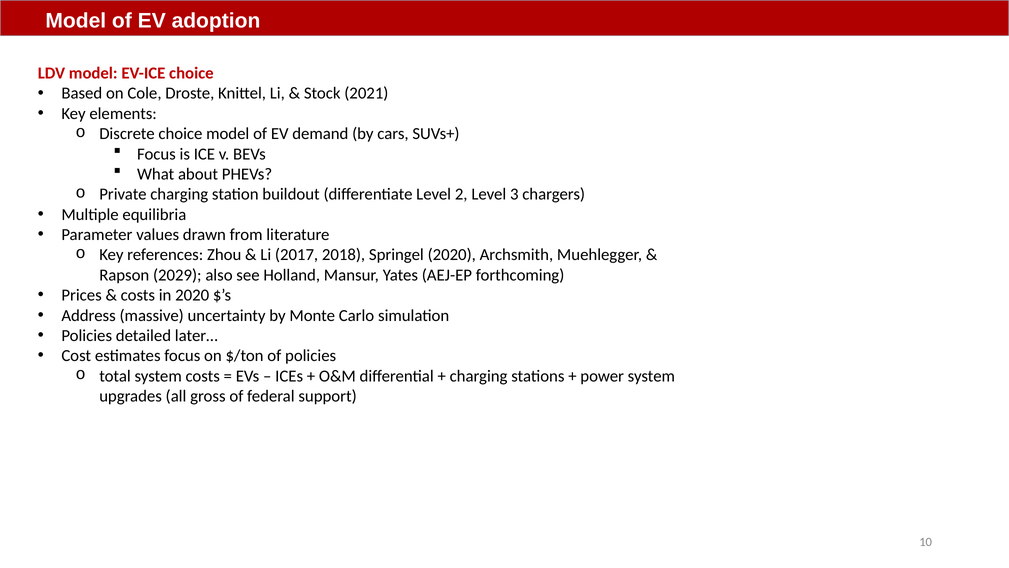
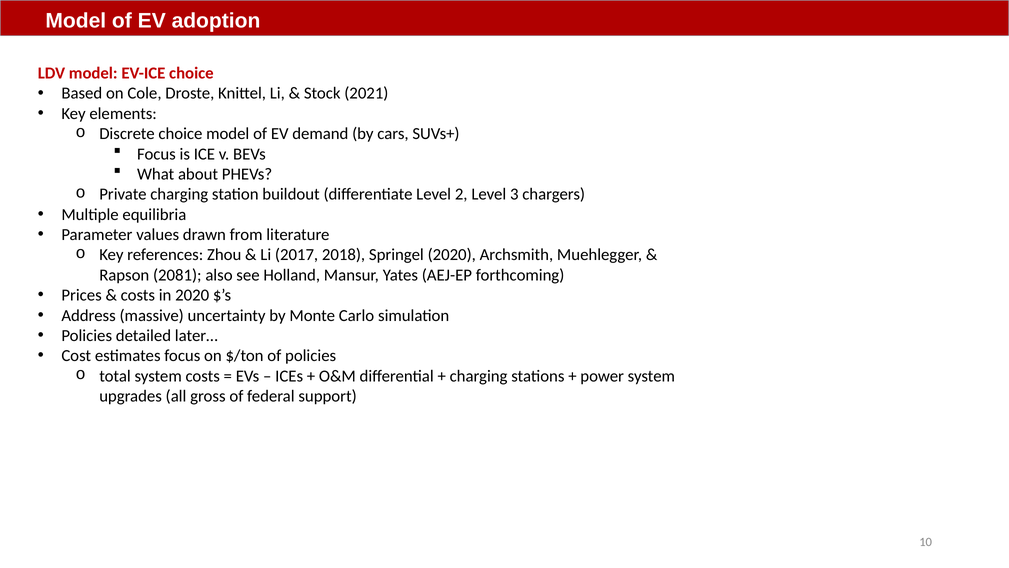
2029: 2029 -> 2081
